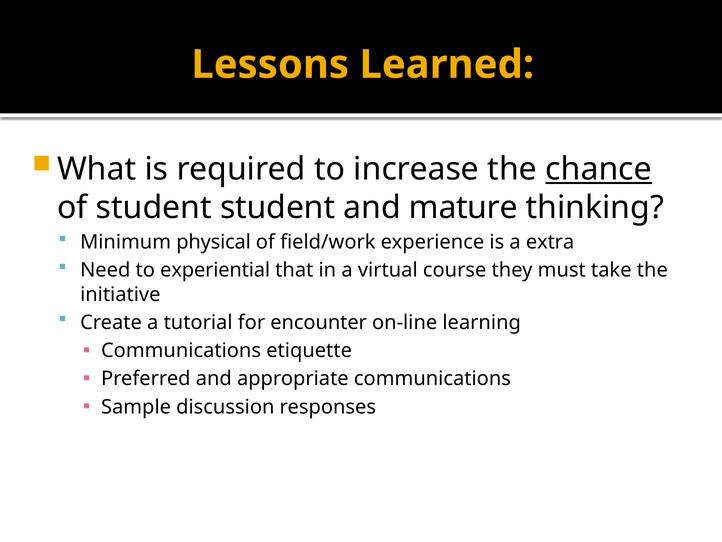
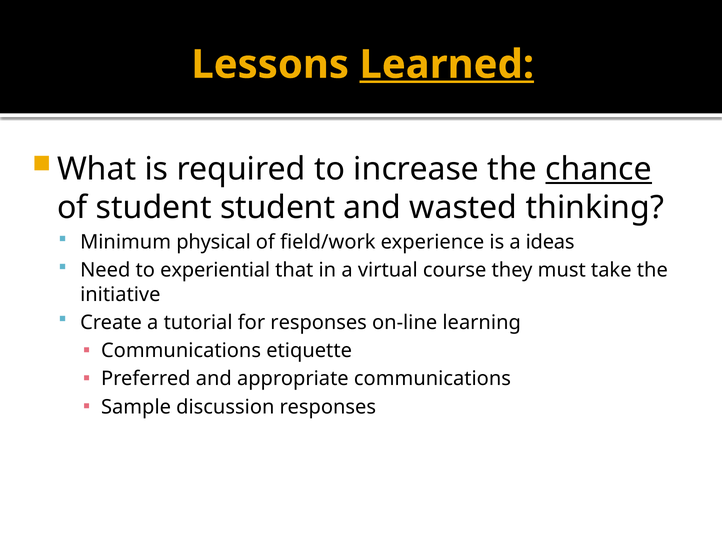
Learned underline: none -> present
mature: mature -> wasted
extra: extra -> ideas
for encounter: encounter -> responses
